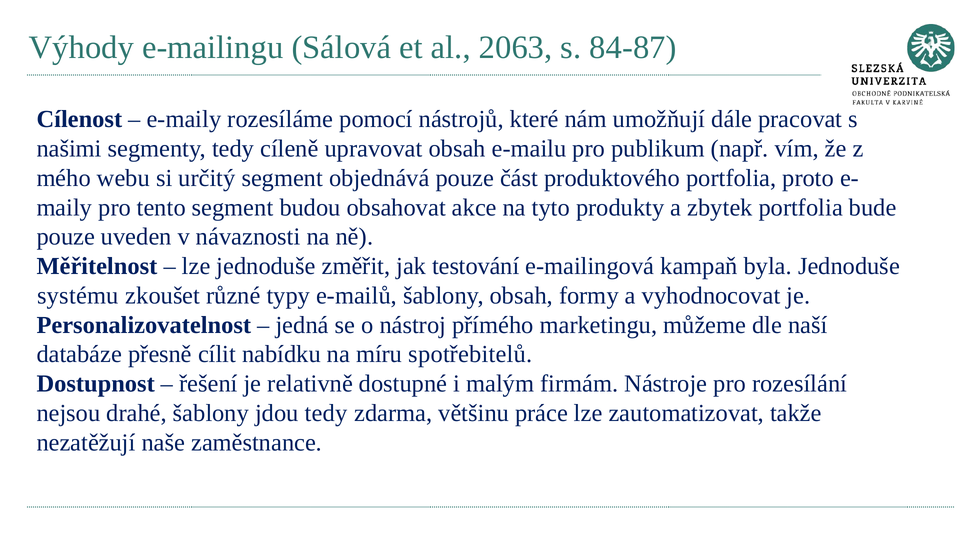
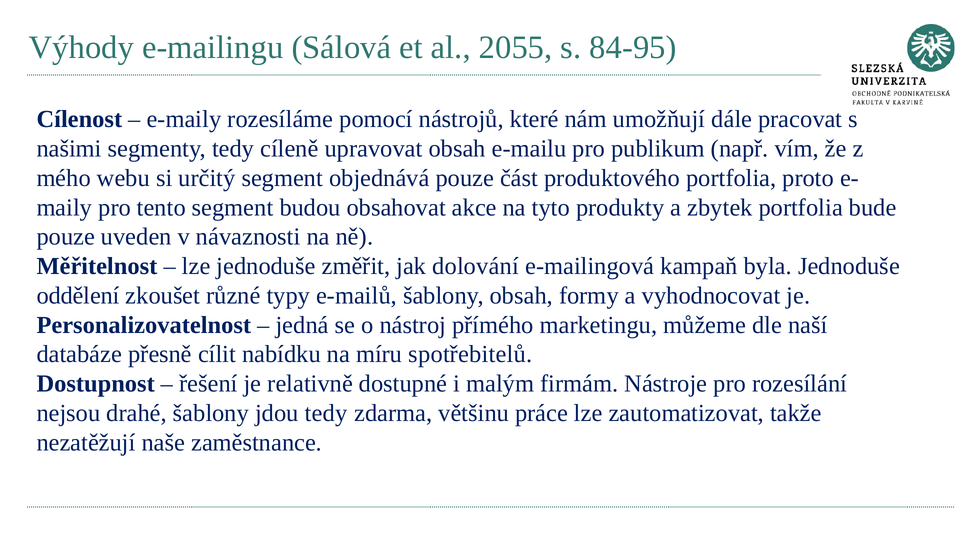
2063: 2063 -> 2055
84-87: 84-87 -> 84-95
testování: testování -> dolování
systému: systému -> oddělení
